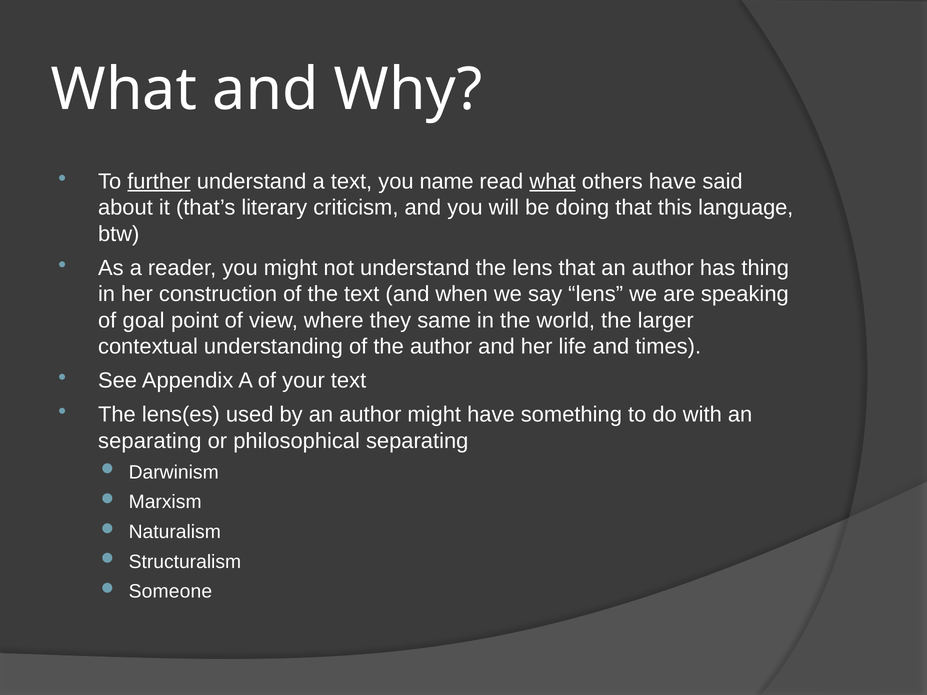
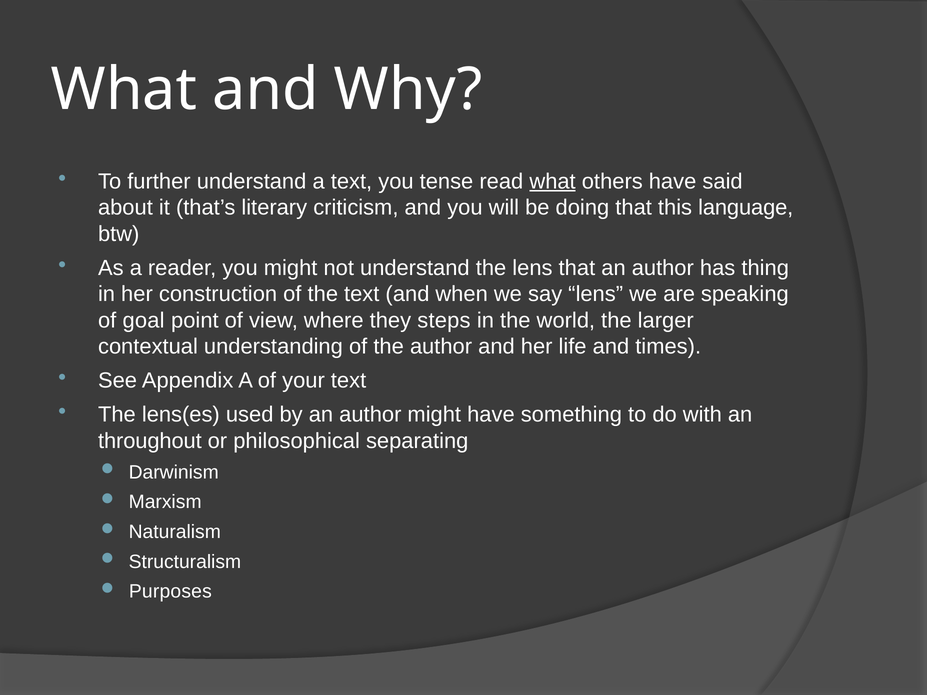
further underline: present -> none
name: name -> tense
same: same -> steps
separating at (150, 441): separating -> throughout
Someone: Someone -> Purposes
